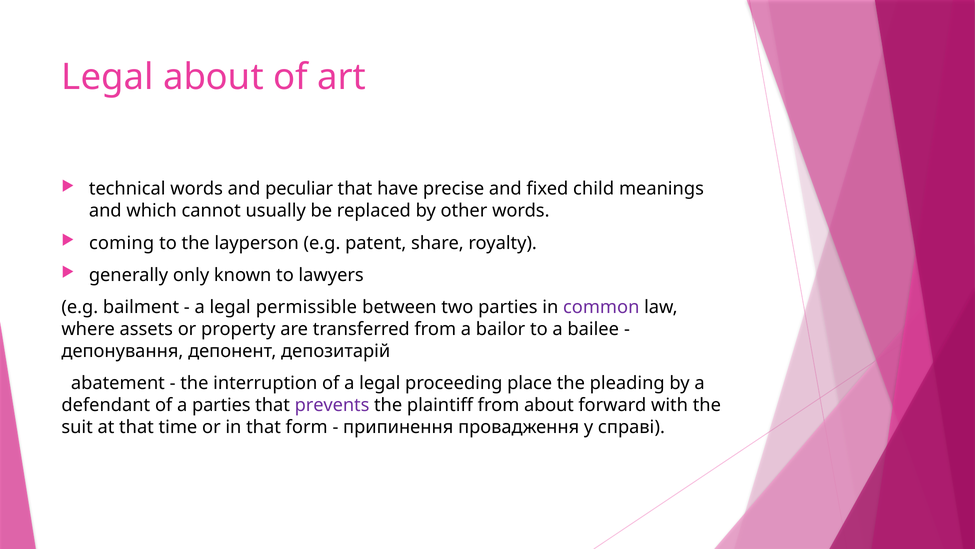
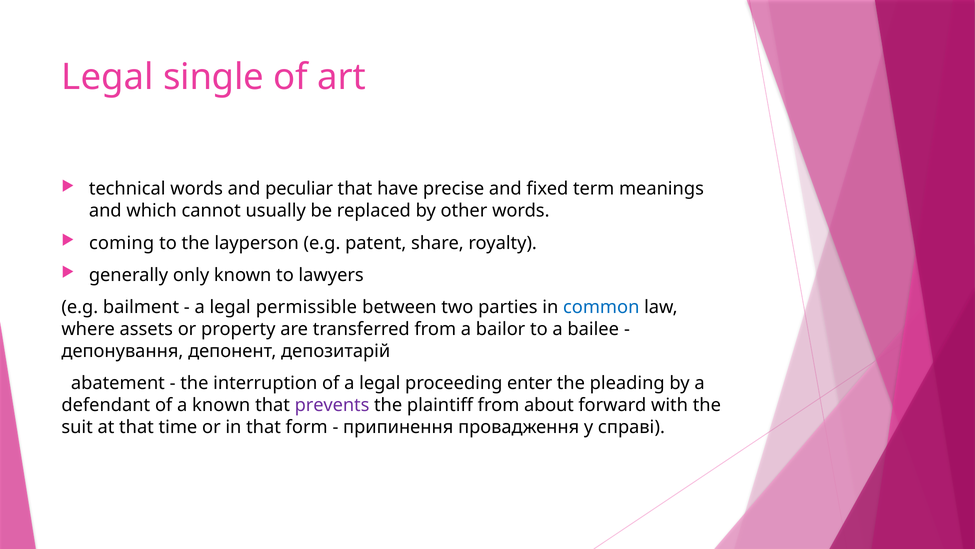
Legal about: about -> single
child: child -> term
common colour: purple -> blue
place: place -> enter
a parties: parties -> known
